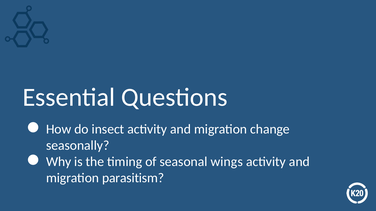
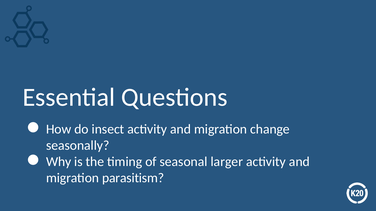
wings: wings -> larger
